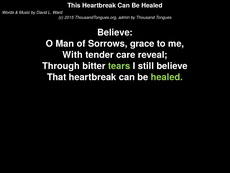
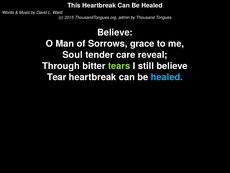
With: With -> Soul
That: That -> Tear
healed at (167, 77) colour: light green -> light blue
